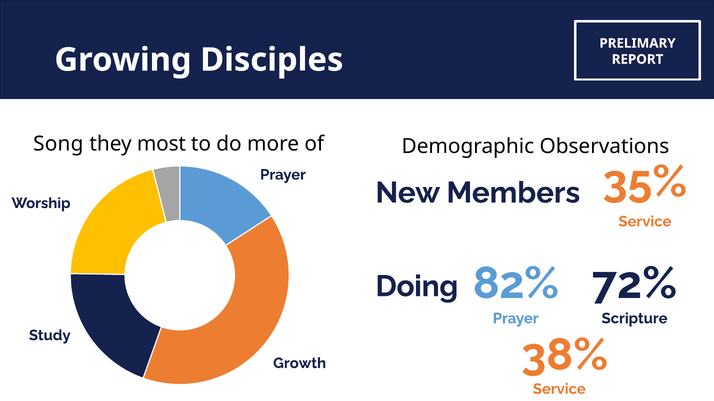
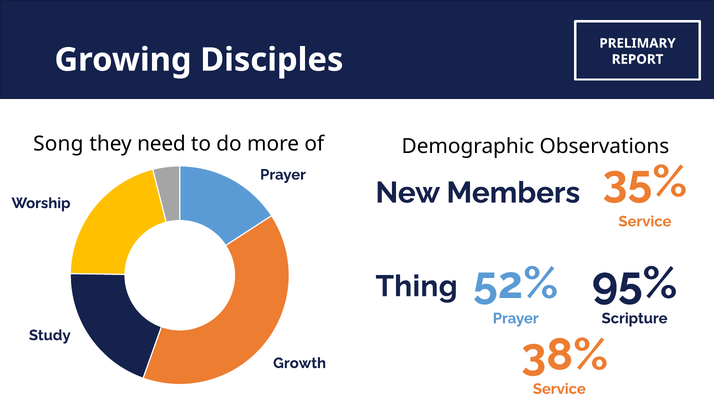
most: most -> need
82%: 82% -> 52%
72%: 72% -> 95%
Doing: Doing -> Thing
